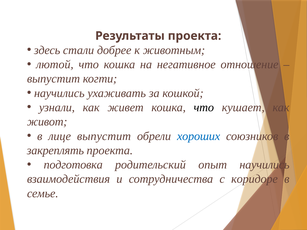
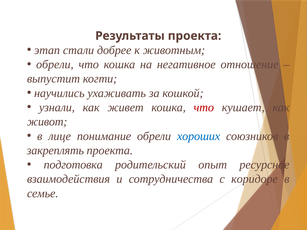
здесь: здесь -> этап
лютой at (55, 65): лютой -> обрели
что at (204, 108) colour: black -> red
лице выпустит: выпустит -> понимание
опыт научились: научились -> ресурсное
